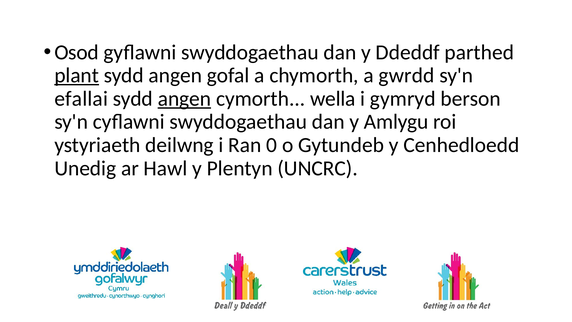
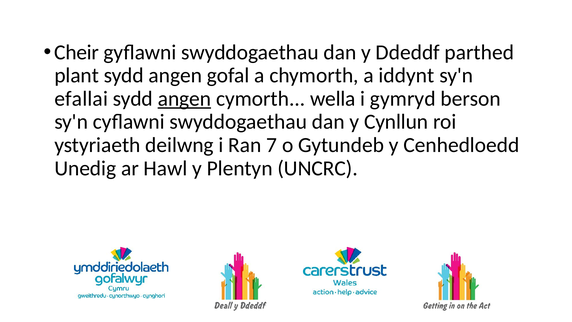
Osod: Osod -> Cheir
plant underline: present -> none
gwrdd: gwrdd -> iddynt
Amlygu: Amlygu -> Cynllun
0: 0 -> 7
